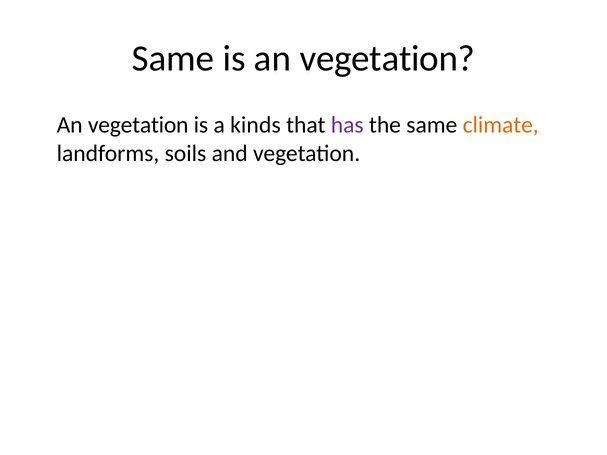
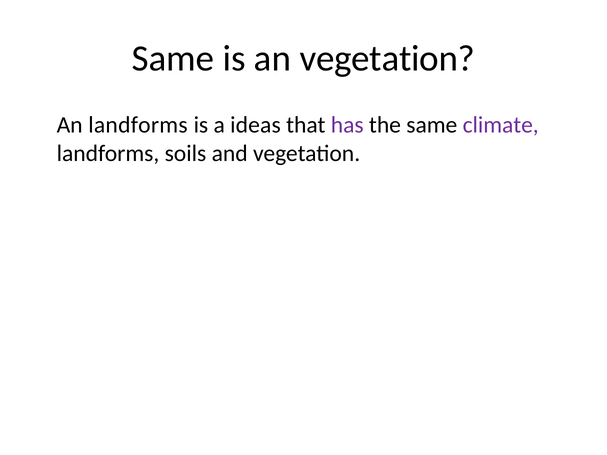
vegetation at (138, 125): vegetation -> landforms
kinds: kinds -> ideas
climate colour: orange -> purple
